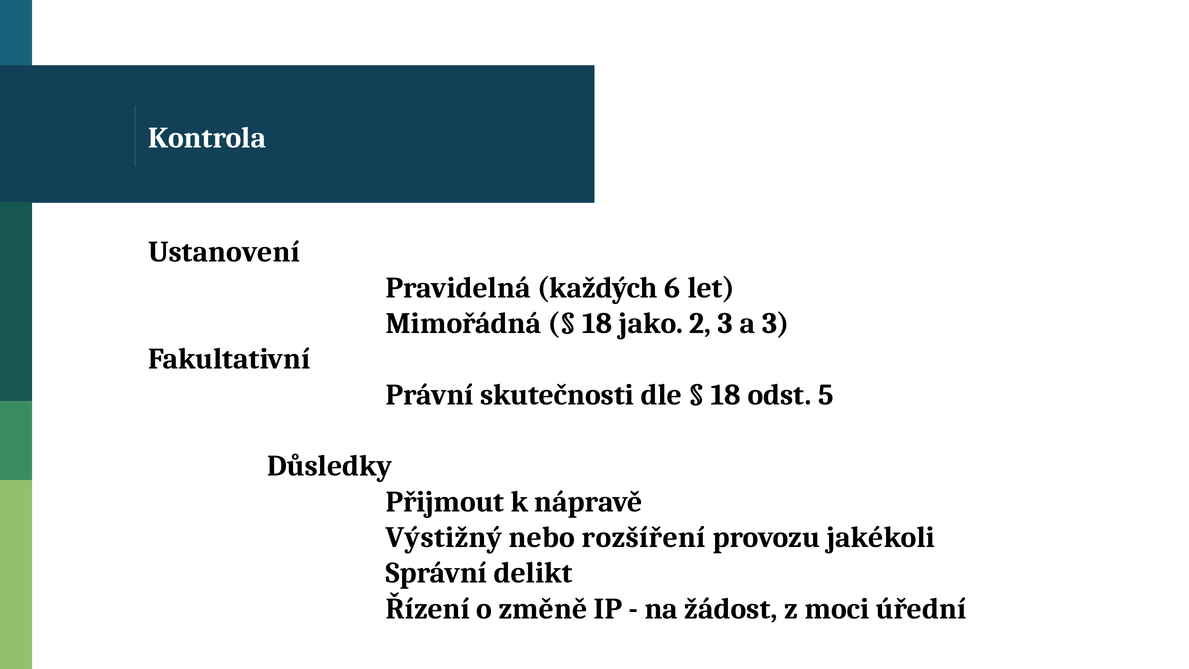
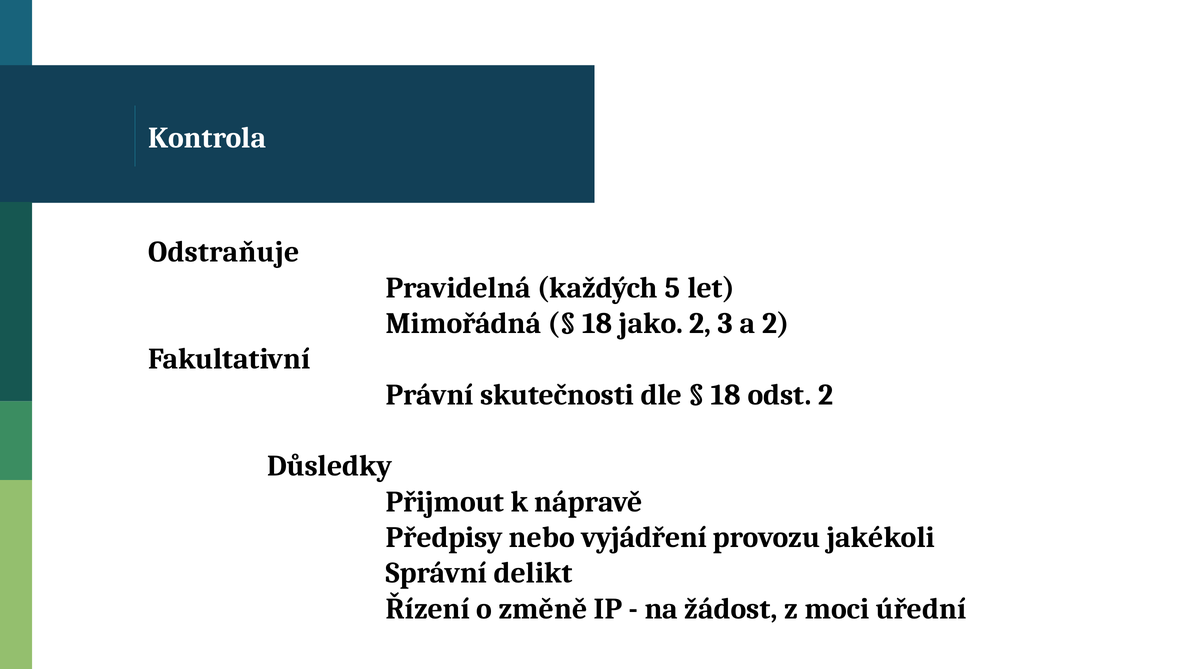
Ustanovení: Ustanovení -> Odstraňuje
6: 6 -> 5
a 3: 3 -> 2
odst 5: 5 -> 2
Výstižný: Výstižný -> Předpisy
rozšíření: rozšíření -> vyjádření
